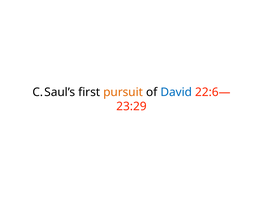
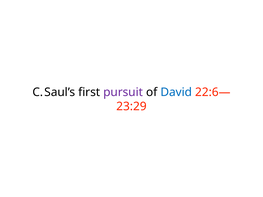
pursuit colour: orange -> purple
